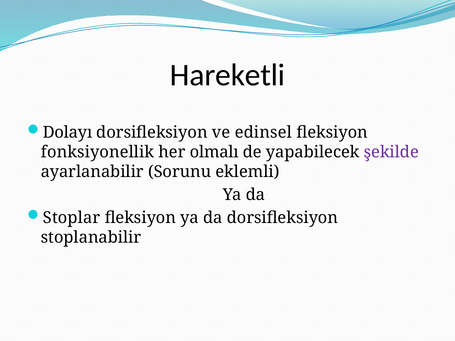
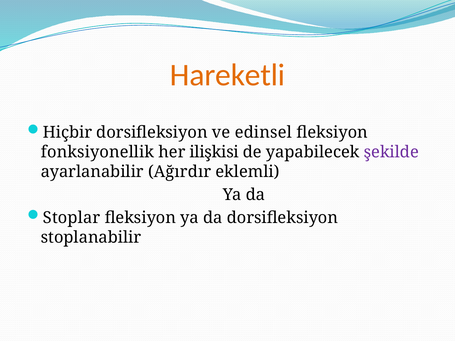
Hareketli colour: black -> orange
Dolayı: Dolayı -> Hiçbir
olmalı: olmalı -> ilişkisi
Sorunu: Sorunu -> Ağırdır
